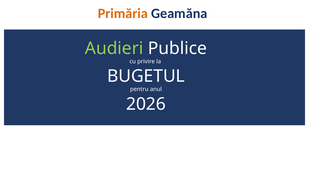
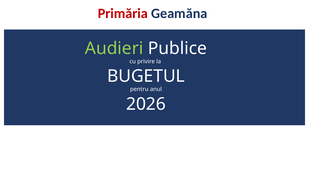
Primăria colour: orange -> red
